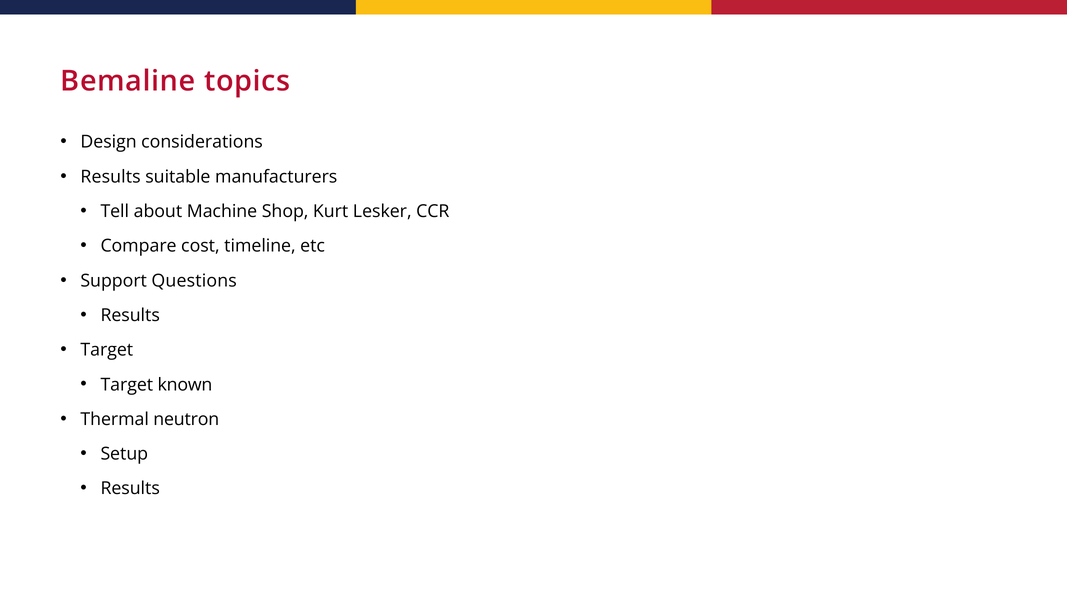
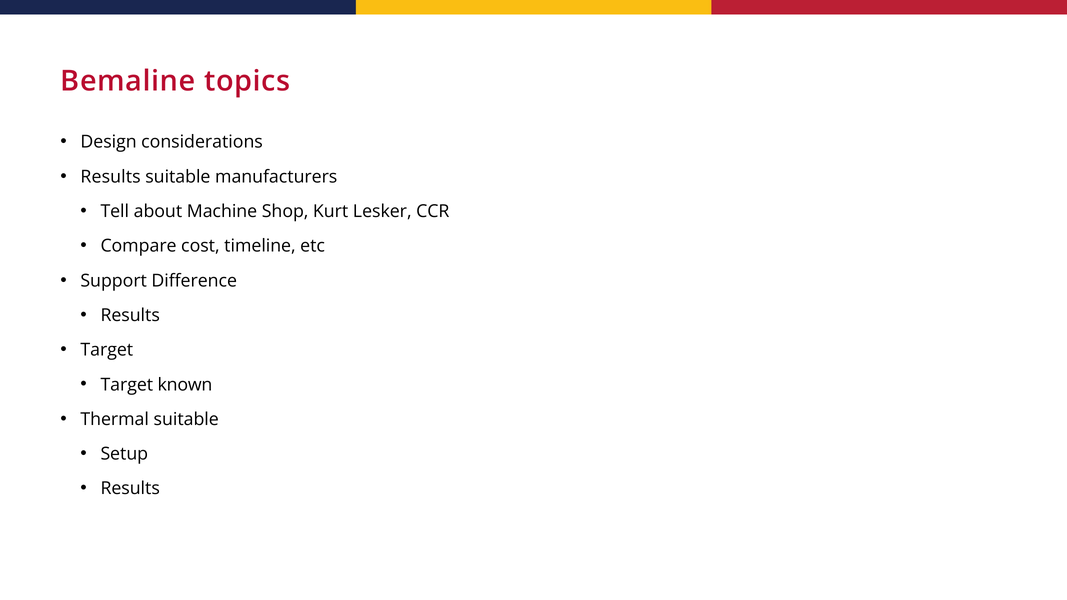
Questions: Questions -> Difference
Thermal neutron: neutron -> suitable
